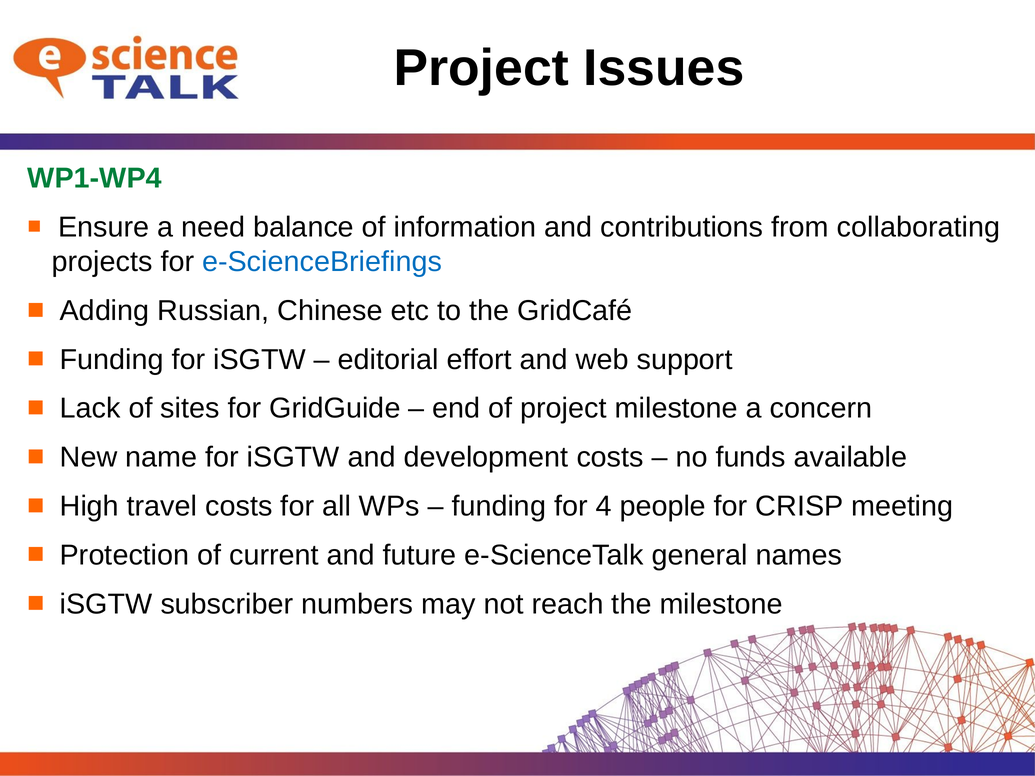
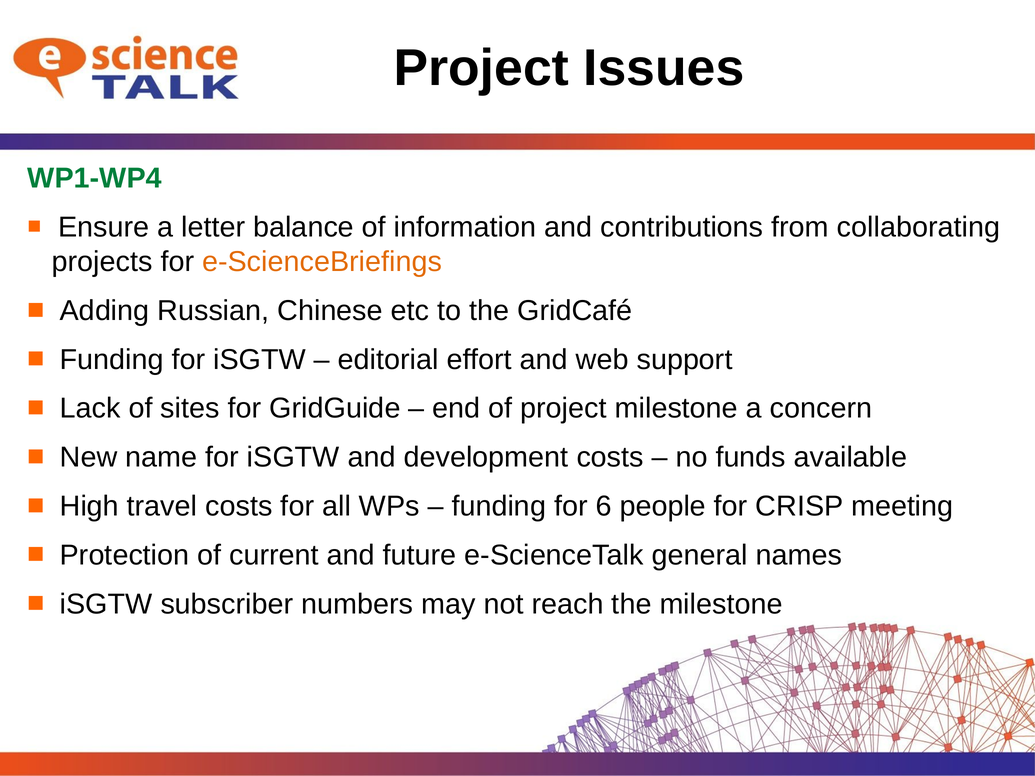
need: need -> letter
e-ScienceBriefings colour: blue -> orange
4: 4 -> 6
